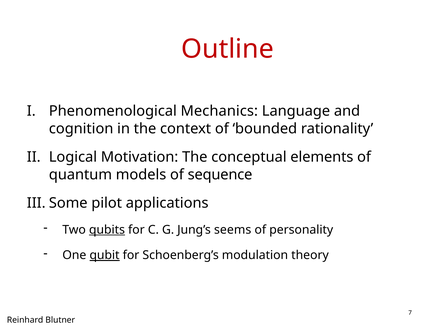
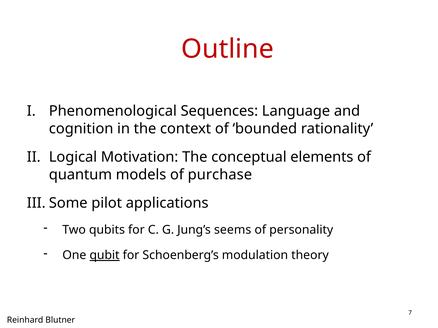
Mechanics: Mechanics -> Sequences
sequence: sequence -> purchase
qubits underline: present -> none
